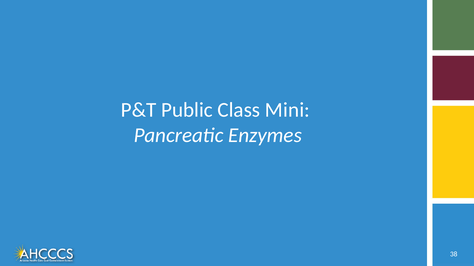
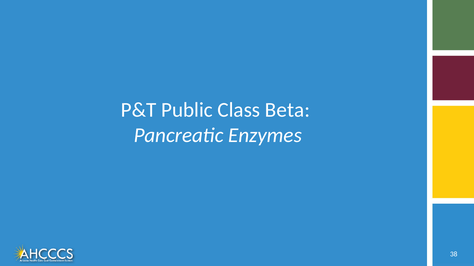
Mini: Mini -> Beta
